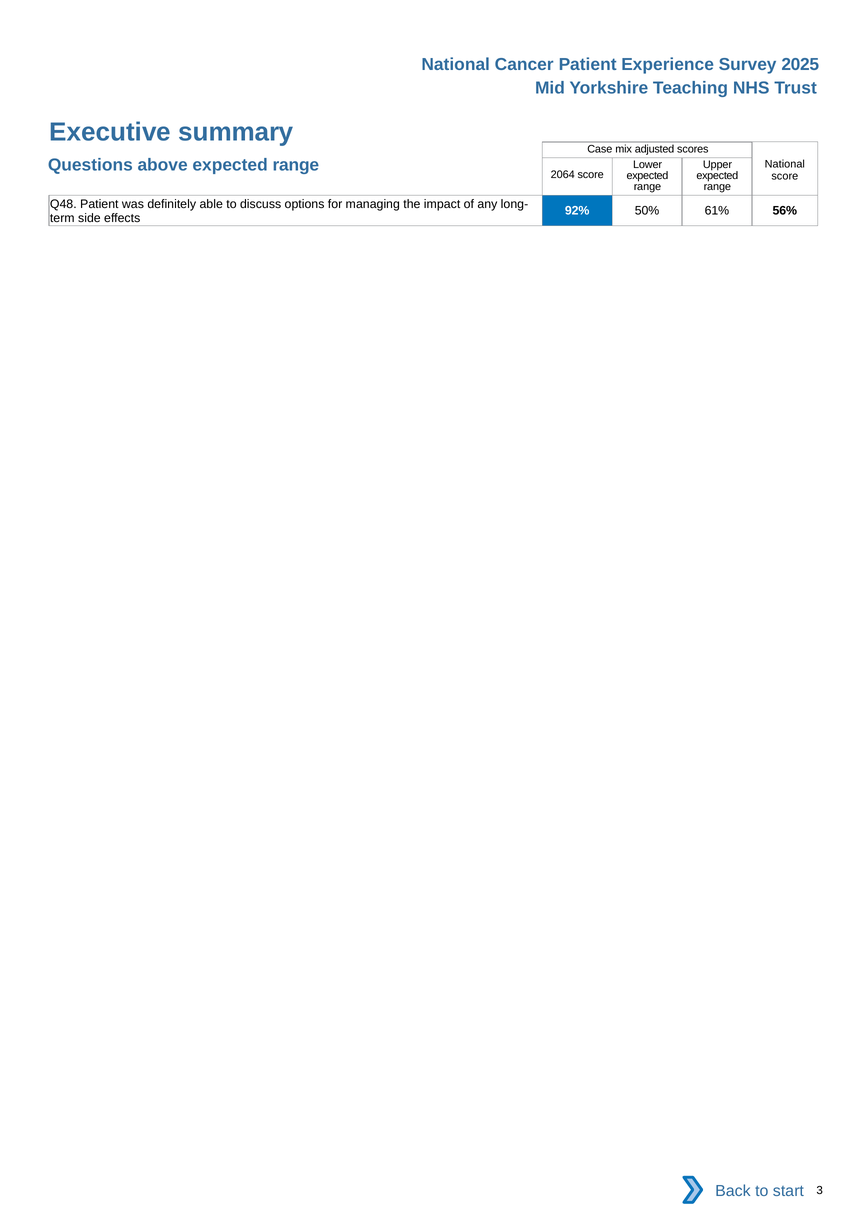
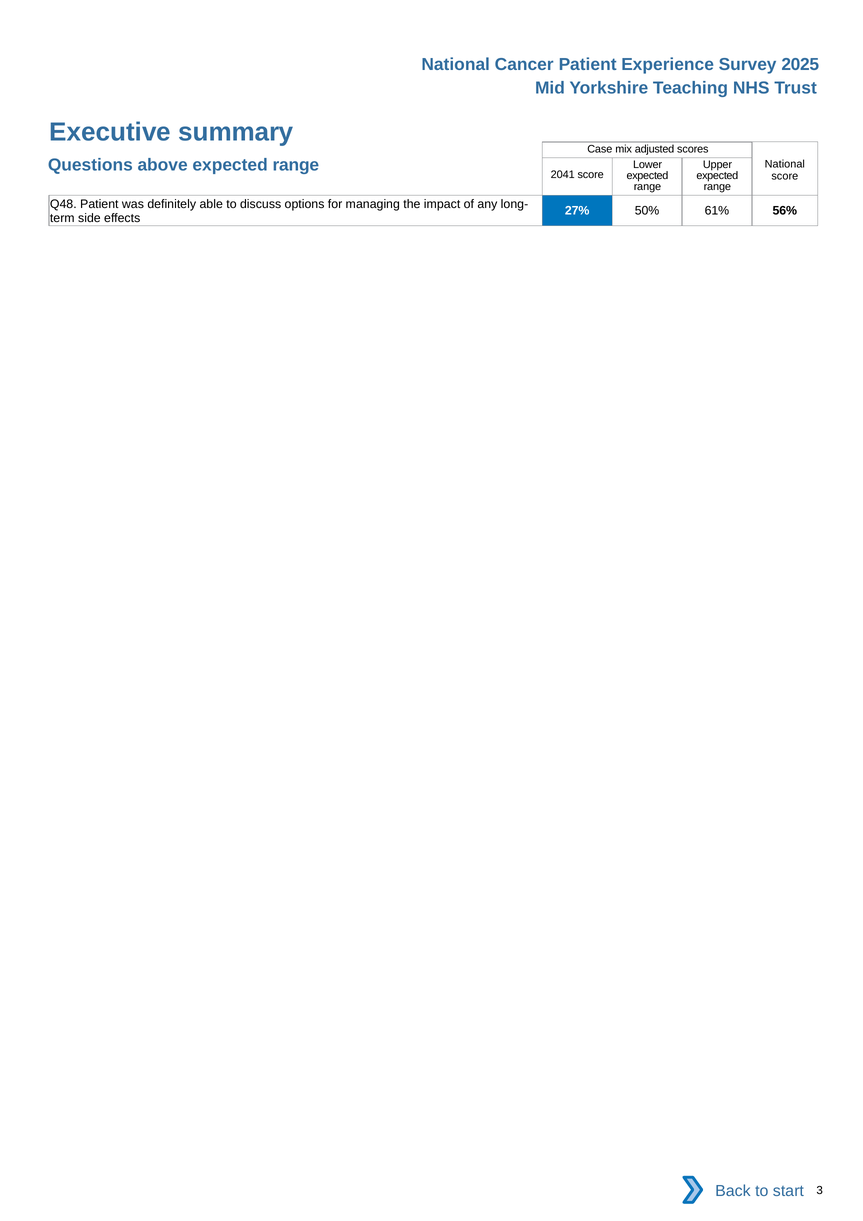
2064: 2064 -> 2041
92%: 92% -> 27%
